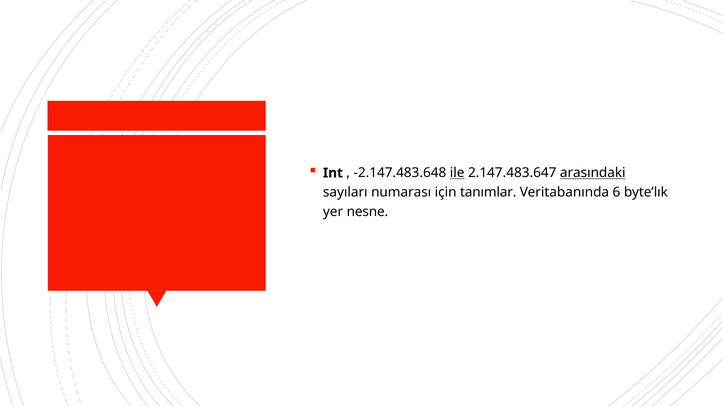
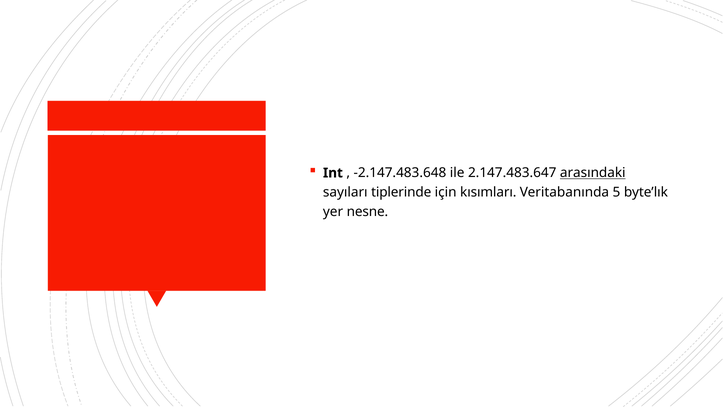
ile underline: present -> none
numarası: numarası -> tiplerinde
tanımlar: tanımlar -> kısımları
6: 6 -> 5
